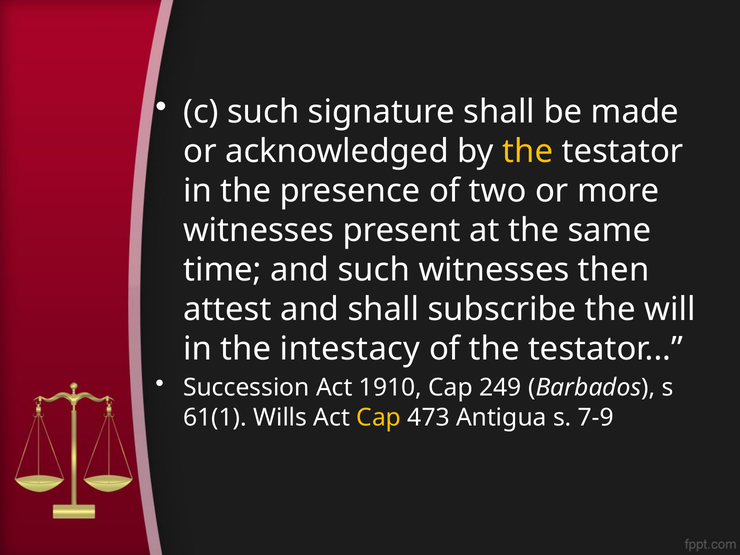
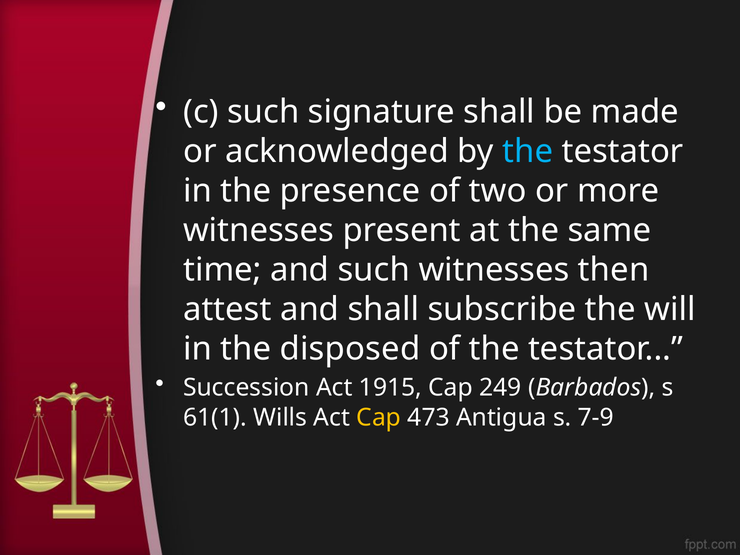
the at (528, 152) colour: yellow -> light blue
intestacy: intestacy -> disposed
1910: 1910 -> 1915
